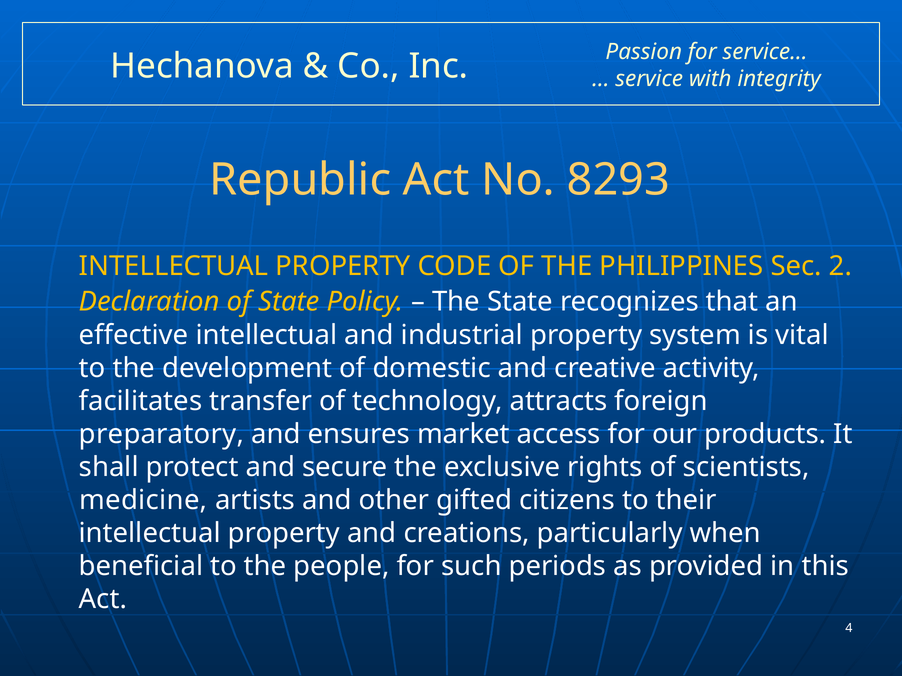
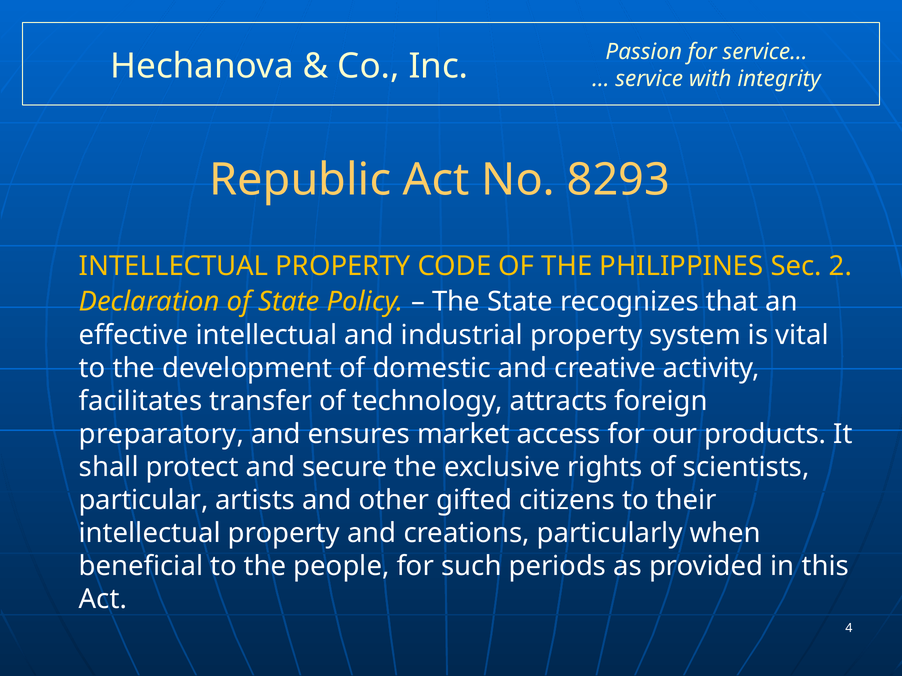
medicine: medicine -> particular
